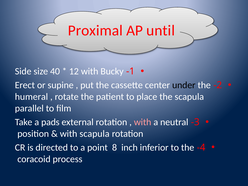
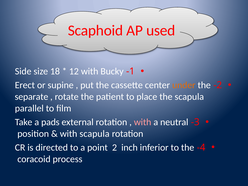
Proximal: Proximal -> Scaphoid
until: until -> used
40: 40 -> 18
under colour: black -> orange
humeral: humeral -> separate
point 8: 8 -> 2
